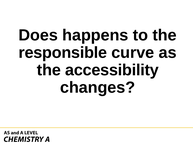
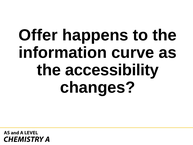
Does: Does -> Offer
responsible: responsible -> information
